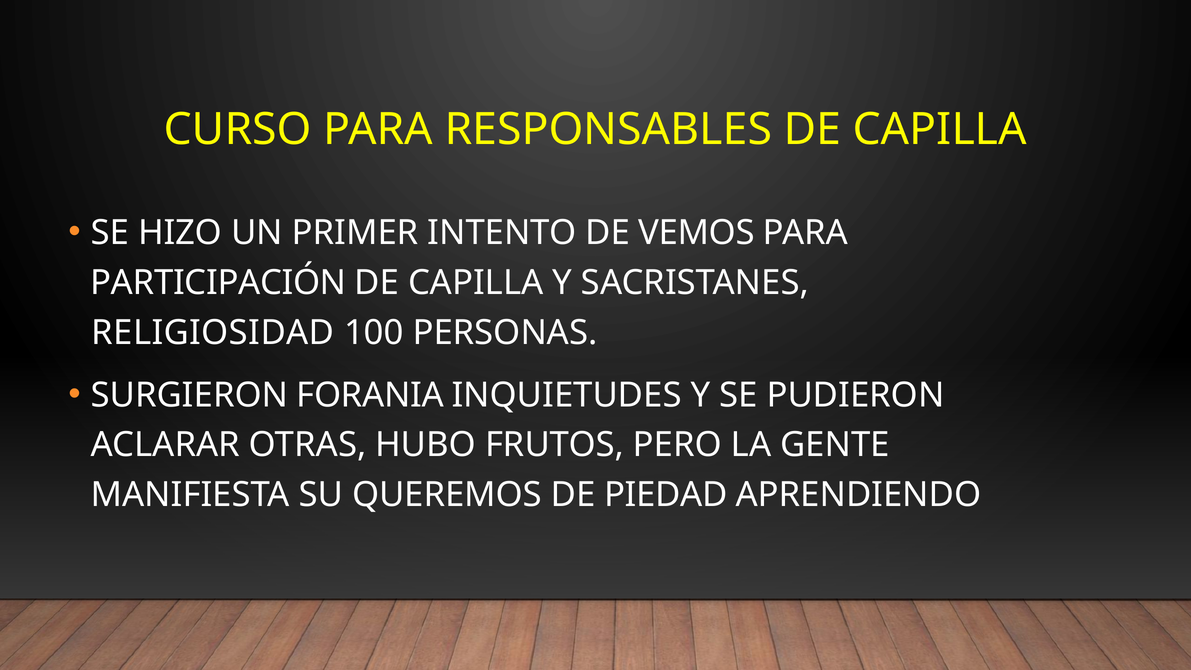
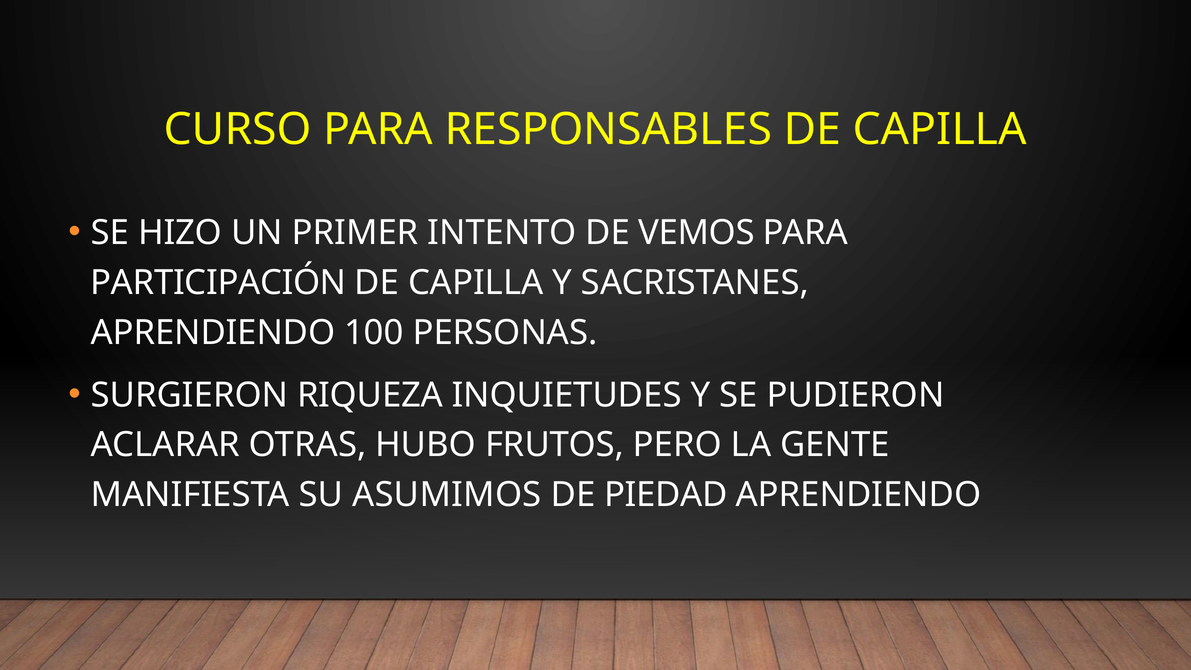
RELIGIOSIDAD at (213, 333): RELIGIOSIDAD -> APRENDIENDO
FORANIA: FORANIA -> RIQUEZA
QUEREMOS: QUEREMOS -> ASUMIMOS
